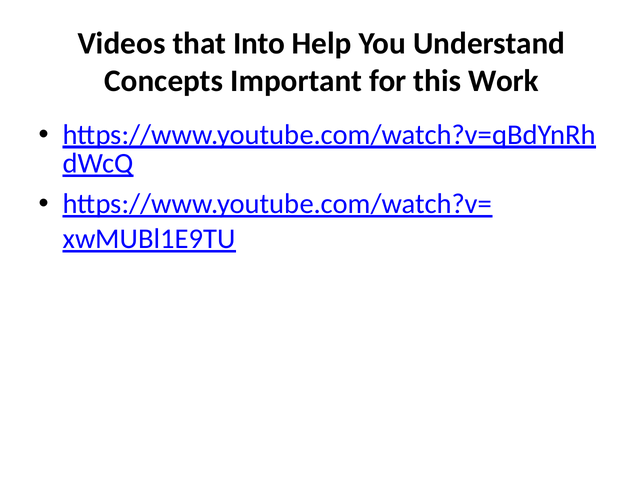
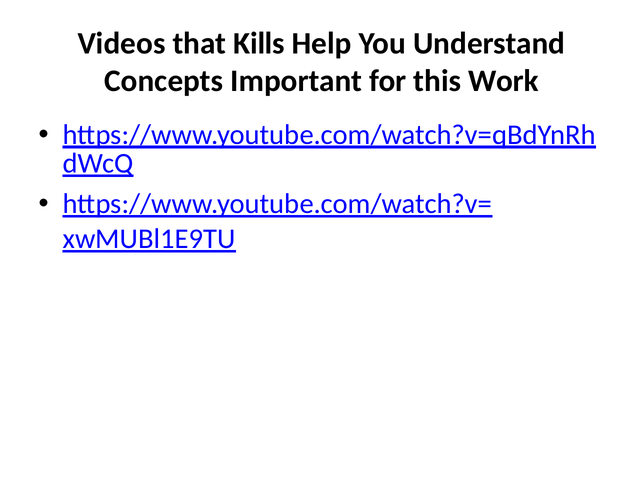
Into: Into -> Kills
